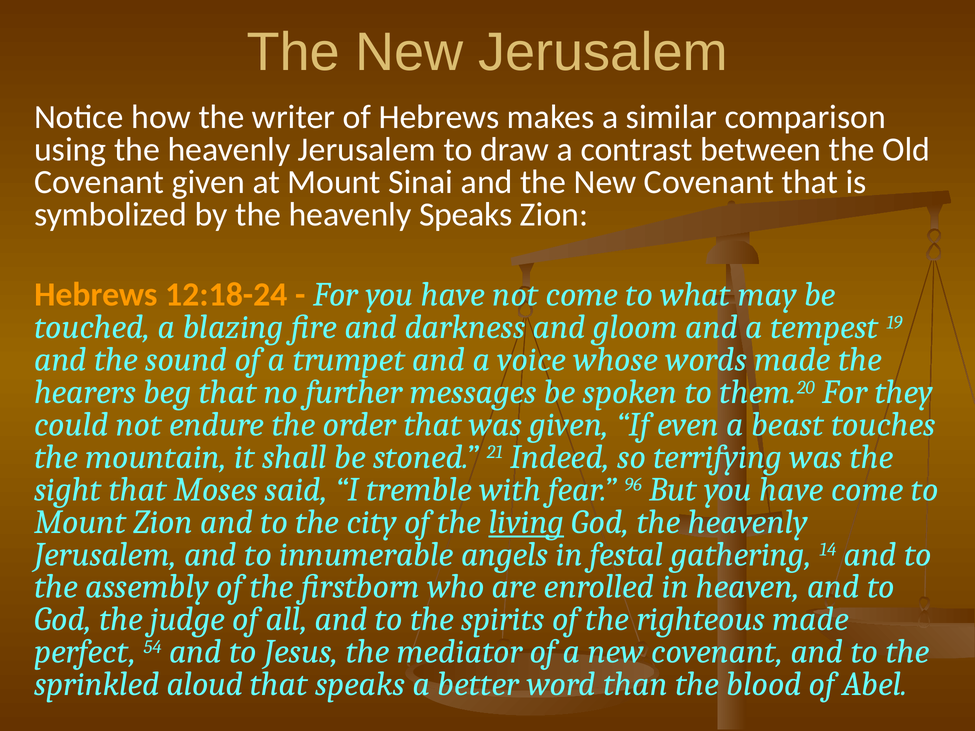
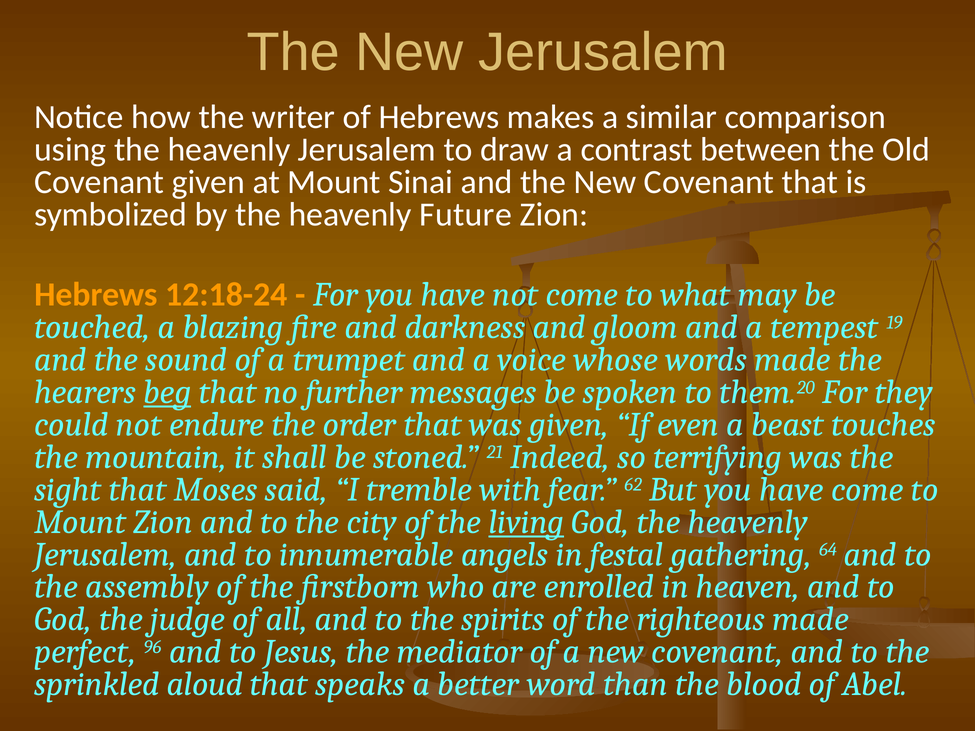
heavenly Speaks: Speaks -> Future
beg underline: none -> present
96: 96 -> 62
14: 14 -> 64
54: 54 -> 96
